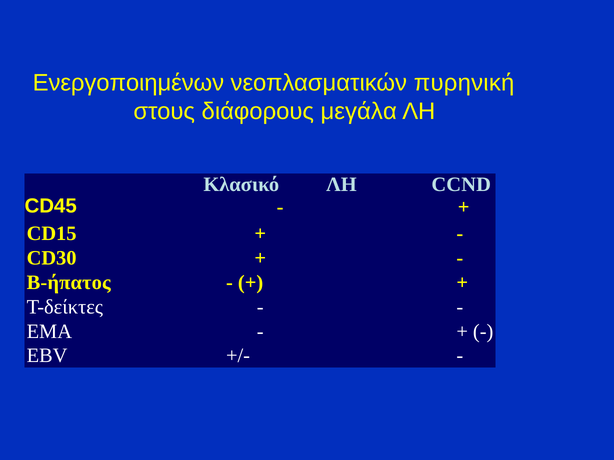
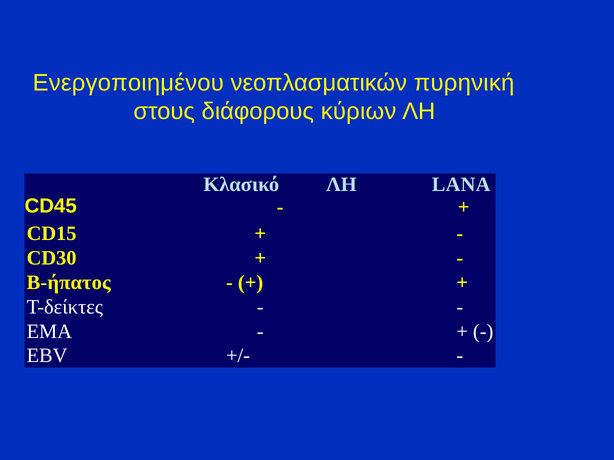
Ενεργοποιημένων: Ενεργοποιημένων -> Ενεργοποιημένου
μεγάλα: μεγάλα -> κύριων
CCND: CCND -> LANA
